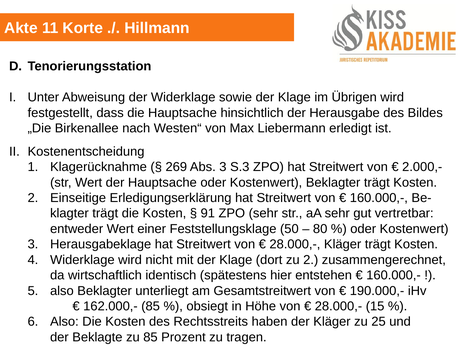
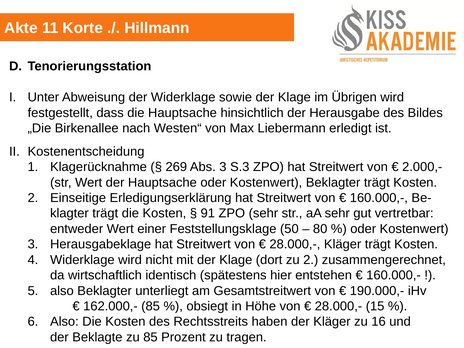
25: 25 -> 16
